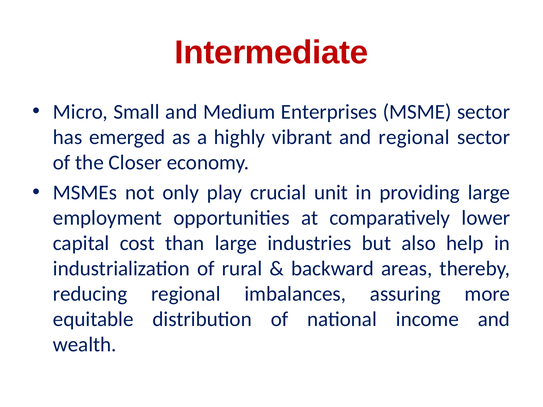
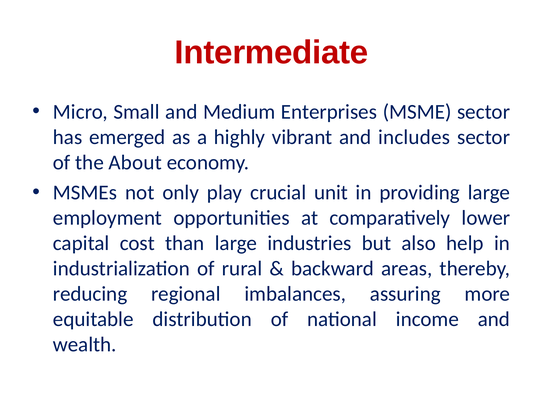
and regional: regional -> includes
Closer: Closer -> About
